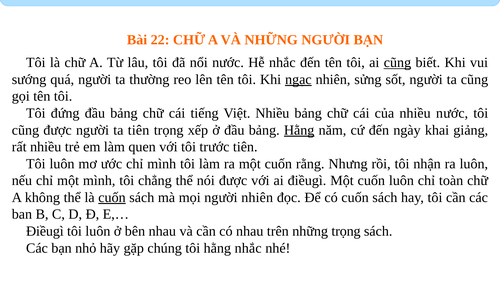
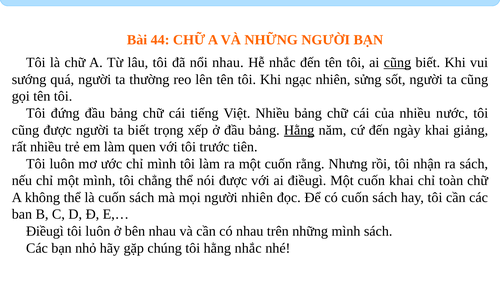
22: 22 -> 44
nổi nước: nước -> nhau
ngạc underline: present -> none
ta tiên: tiên -> biết
ra luôn: luôn -> sách
cuốn luôn: luôn -> khai
cuốn at (112, 198) underline: present -> none
những trọng: trọng -> mình
